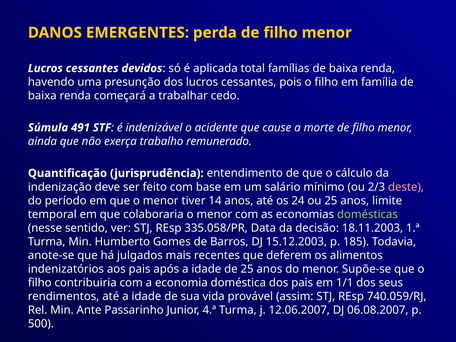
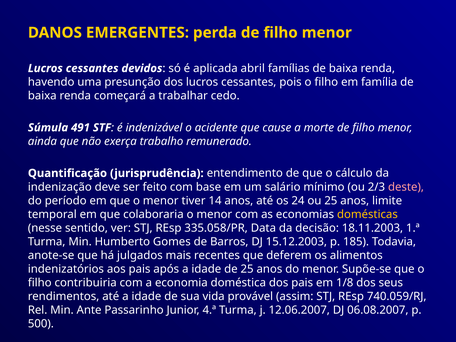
total: total -> abril
domésticas colour: light green -> yellow
1/1: 1/1 -> 1/8
